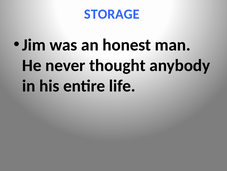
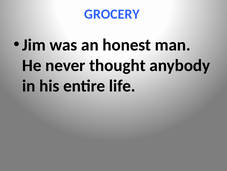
STORAGE: STORAGE -> GROCERY
